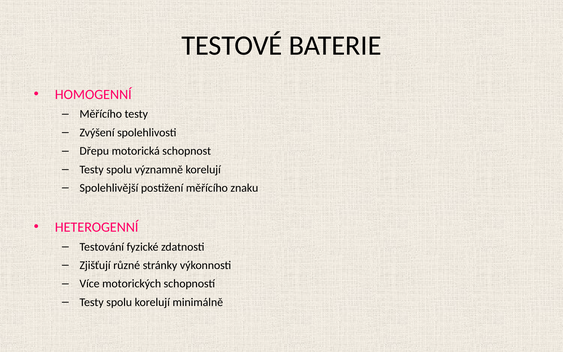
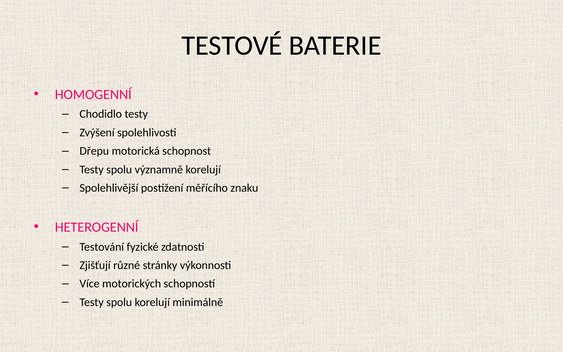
Měřícího at (101, 114): Měřícího -> Chodidlo
